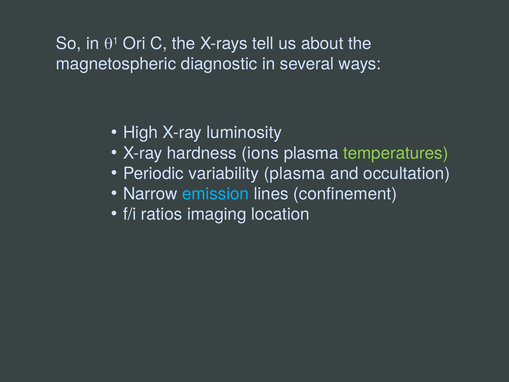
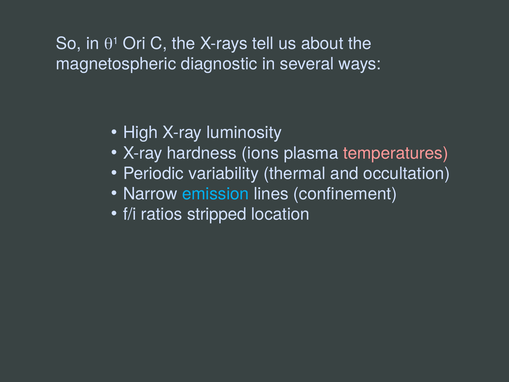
temperatures colour: light green -> pink
variability plasma: plasma -> thermal
imaging: imaging -> stripped
